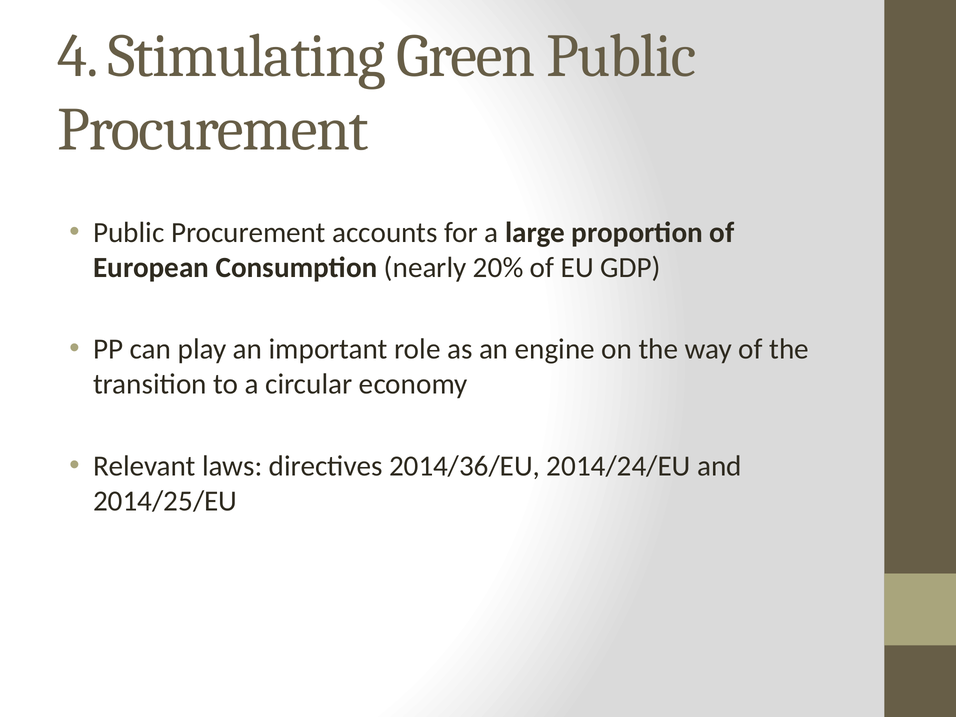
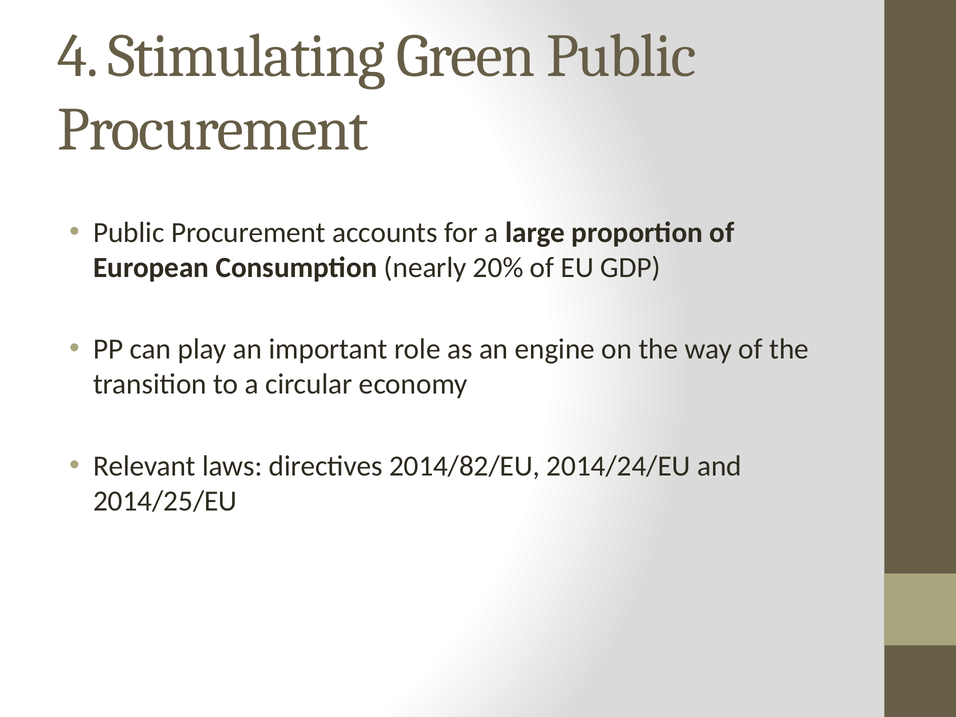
2014/36/EU: 2014/36/EU -> 2014/82/EU
